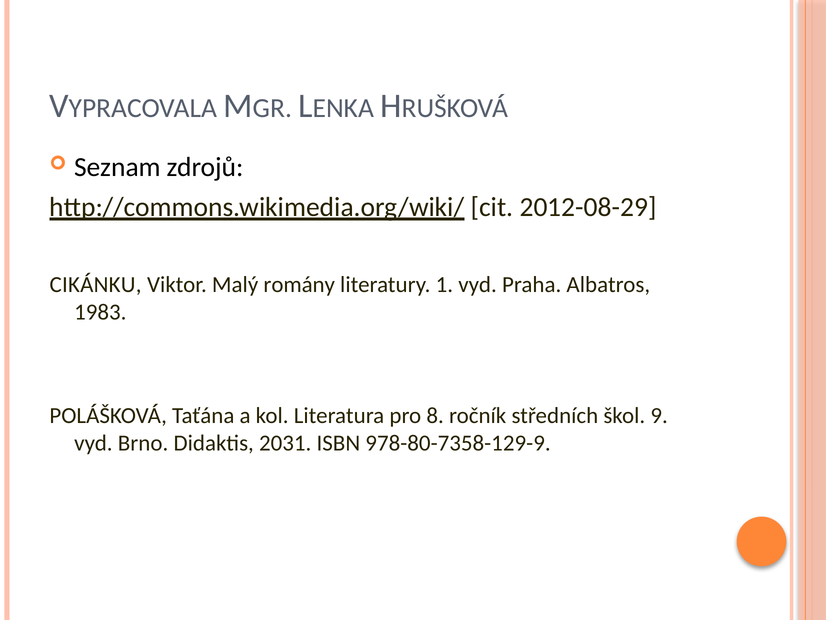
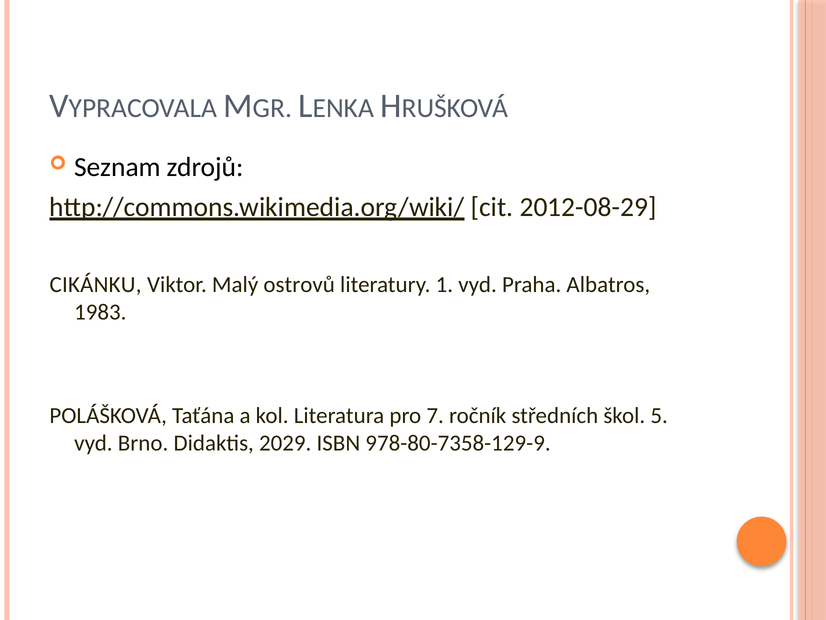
romány: romány -> ostrovů
8: 8 -> 7
9: 9 -> 5
2031: 2031 -> 2029
